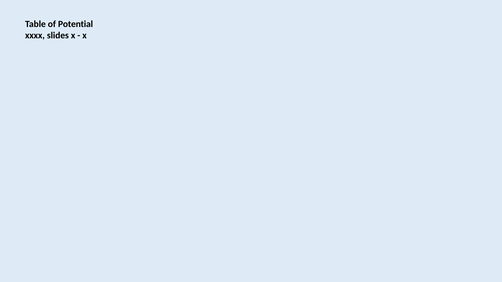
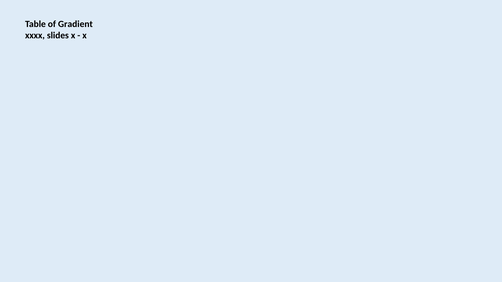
Potential: Potential -> Gradient
